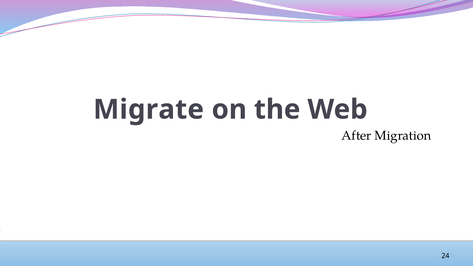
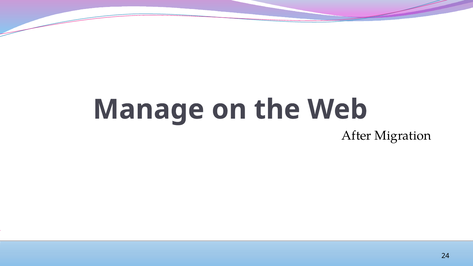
Migrate: Migrate -> Manage
